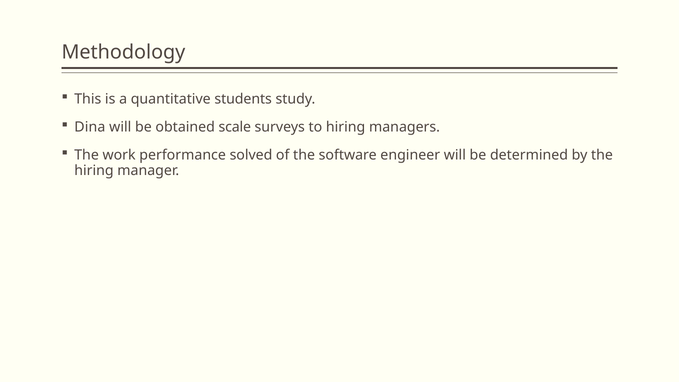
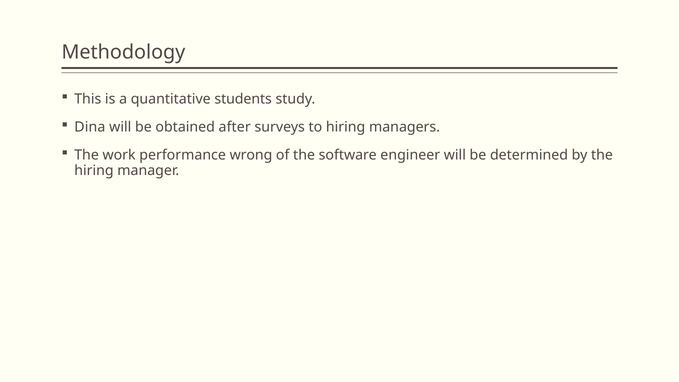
scale: scale -> after
solved: solved -> wrong
